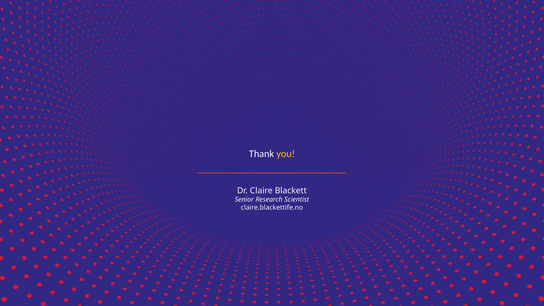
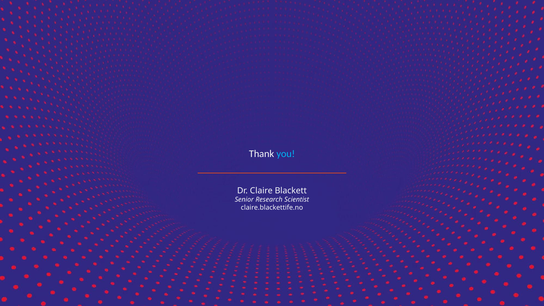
you colour: yellow -> light blue
